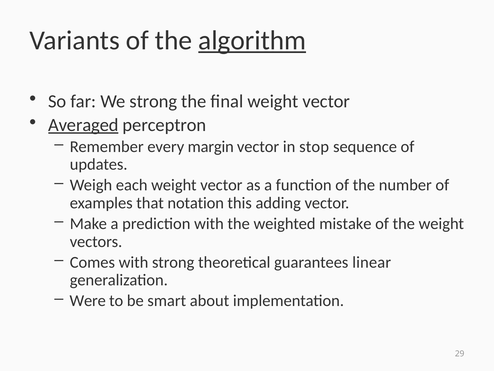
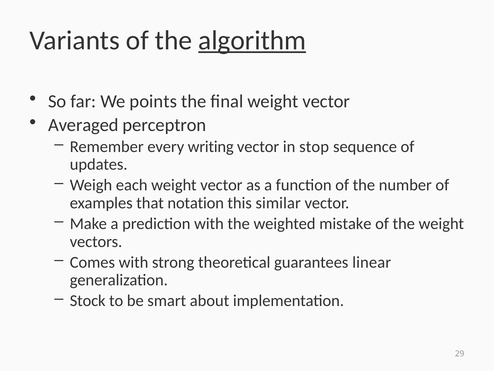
We strong: strong -> points
Averaged underline: present -> none
margin: margin -> writing
adding: adding -> similar
Were: Were -> Stock
